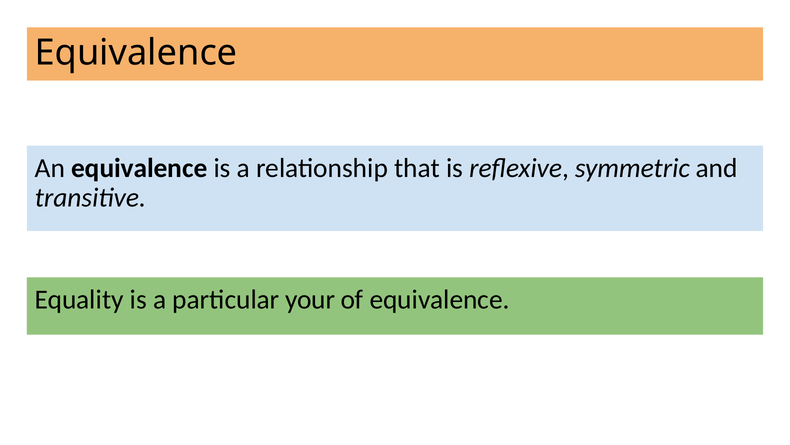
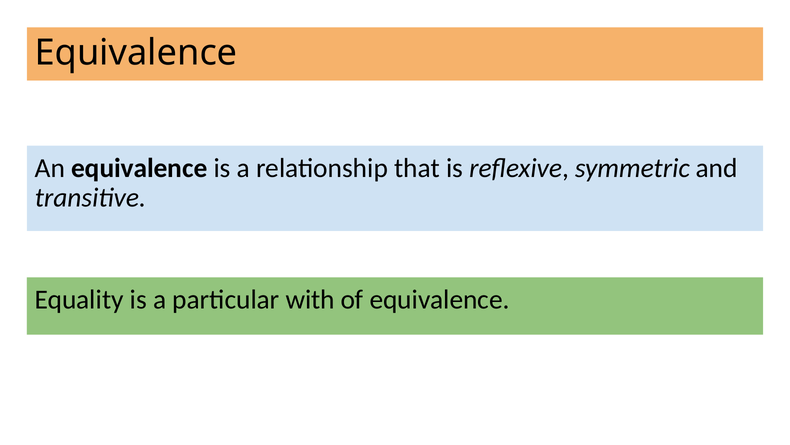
your: your -> with
